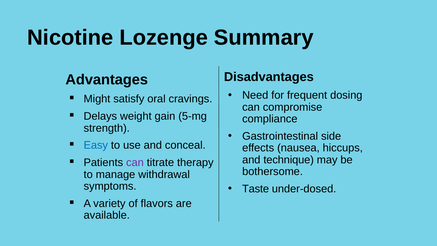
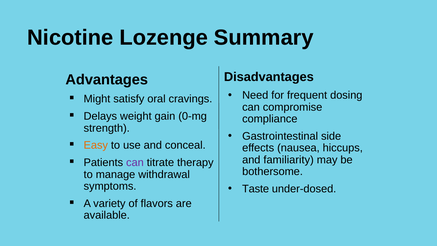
5-mg: 5-mg -> 0-mg
Easy colour: blue -> orange
technique: technique -> familiarity
